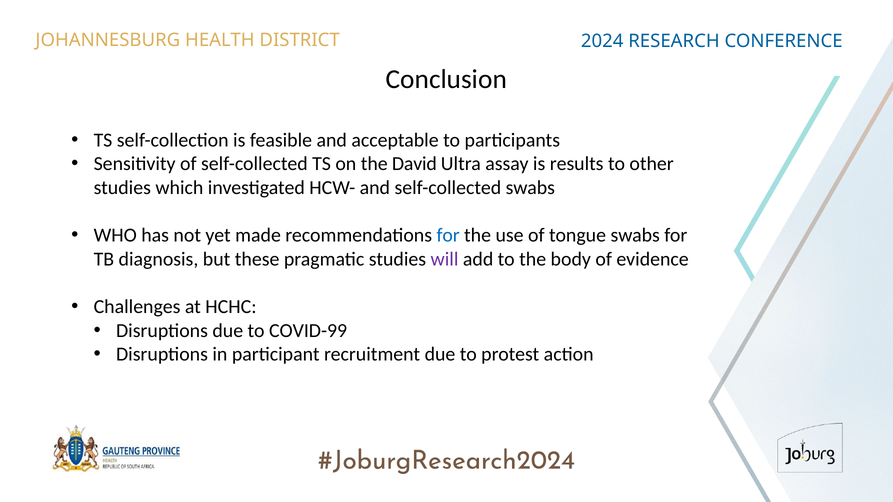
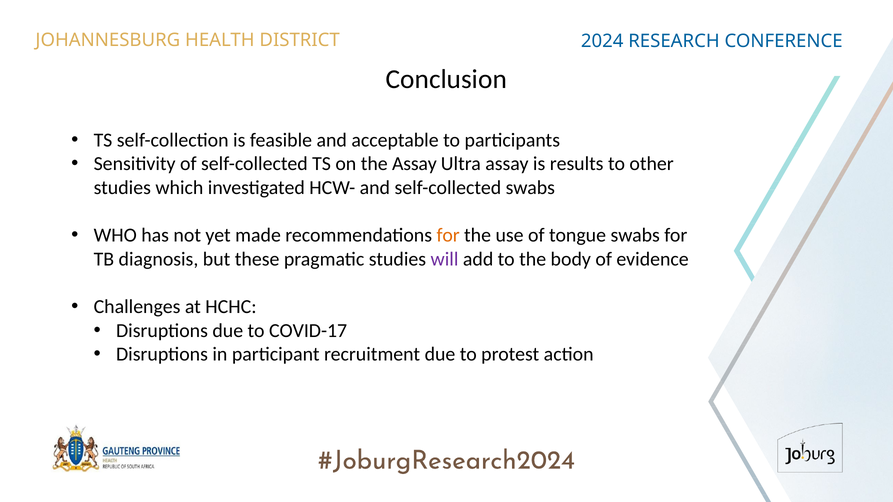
the David: David -> Assay
for at (448, 235) colour: blue -> orange
COVID-99: COVID-99 -> COVID-17
